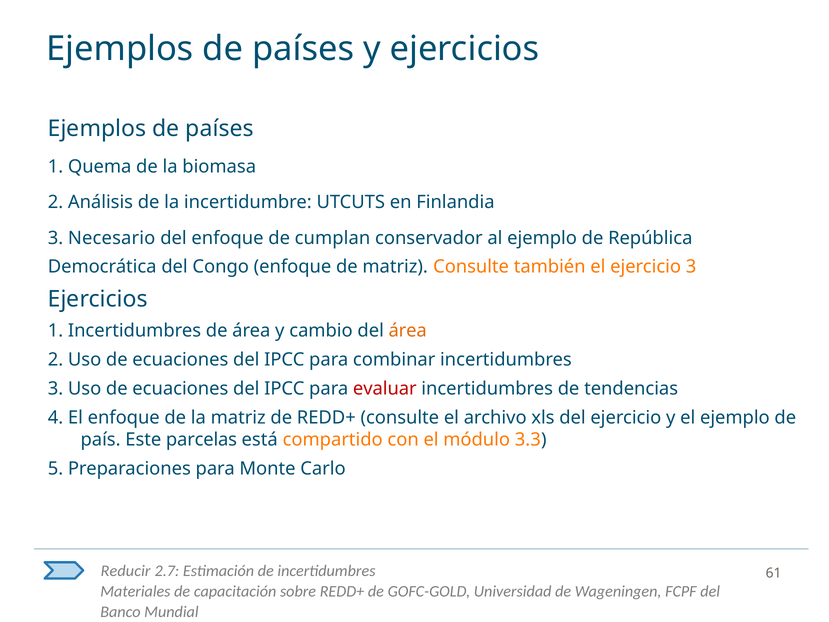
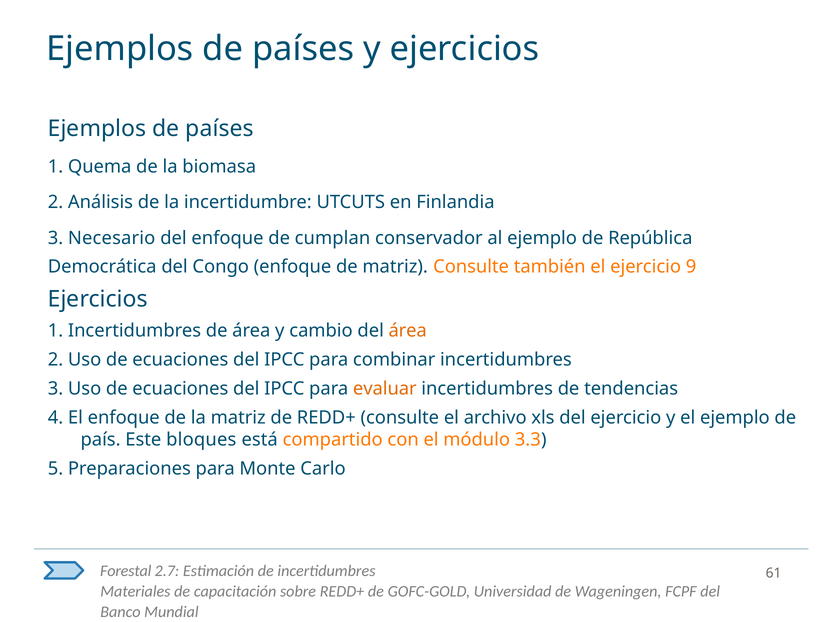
ejercicio 3: 3 -> 9
evaluar colour: red -> orange
parcelas: parcelas -> bloques
Reducir: Reducir -> Forestal
